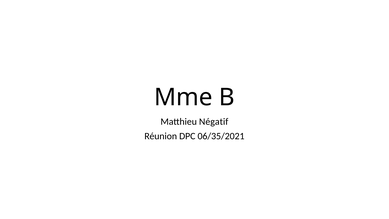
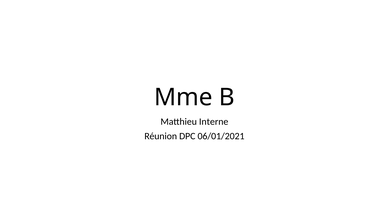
Négatif: Négatif -> Interne
06/35/2021: 06/35/2021 -> 06/01/2021
